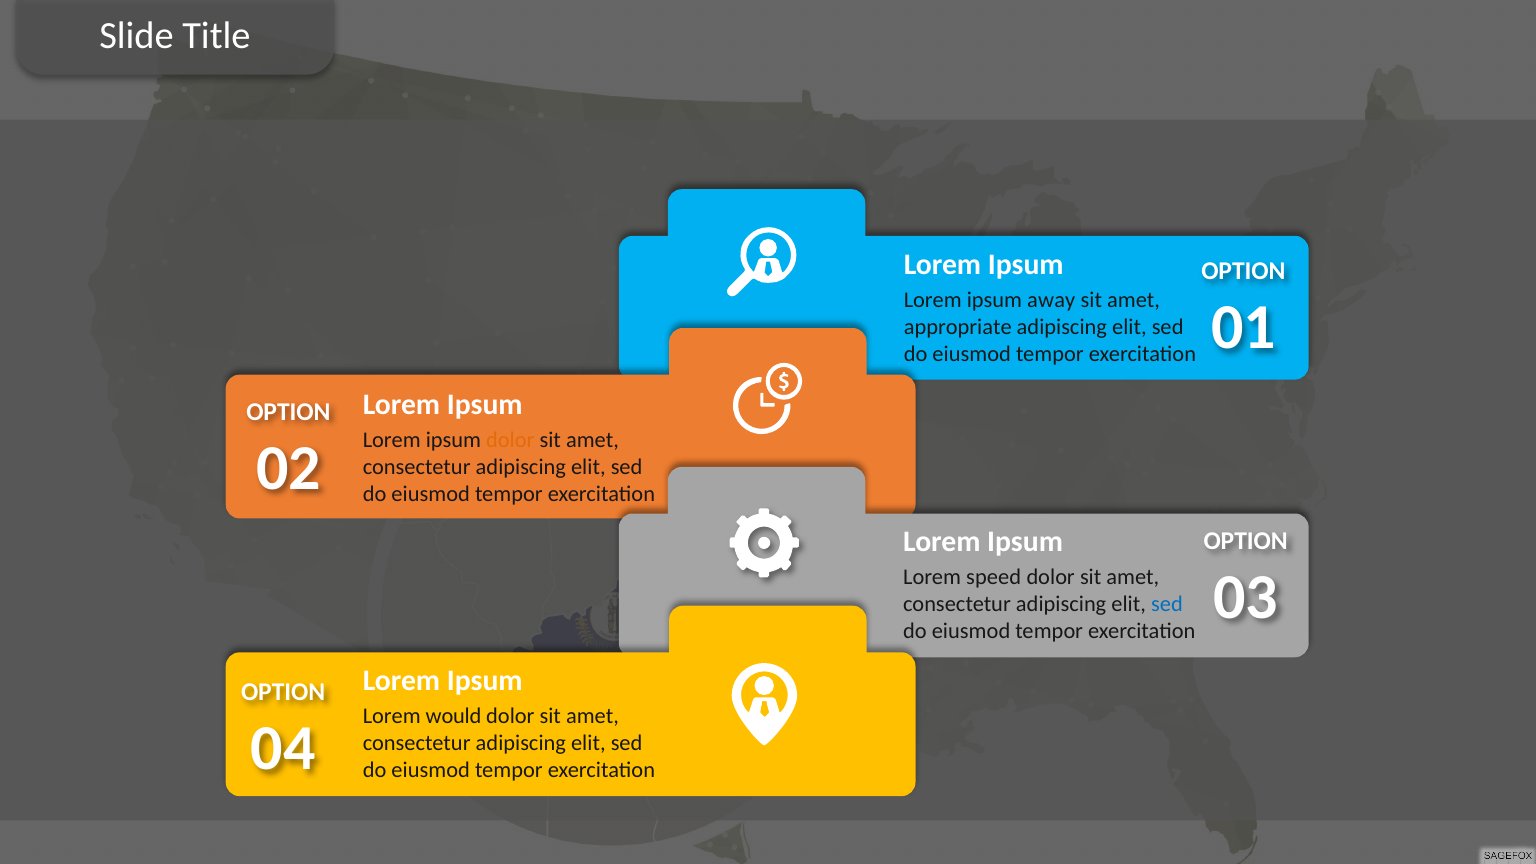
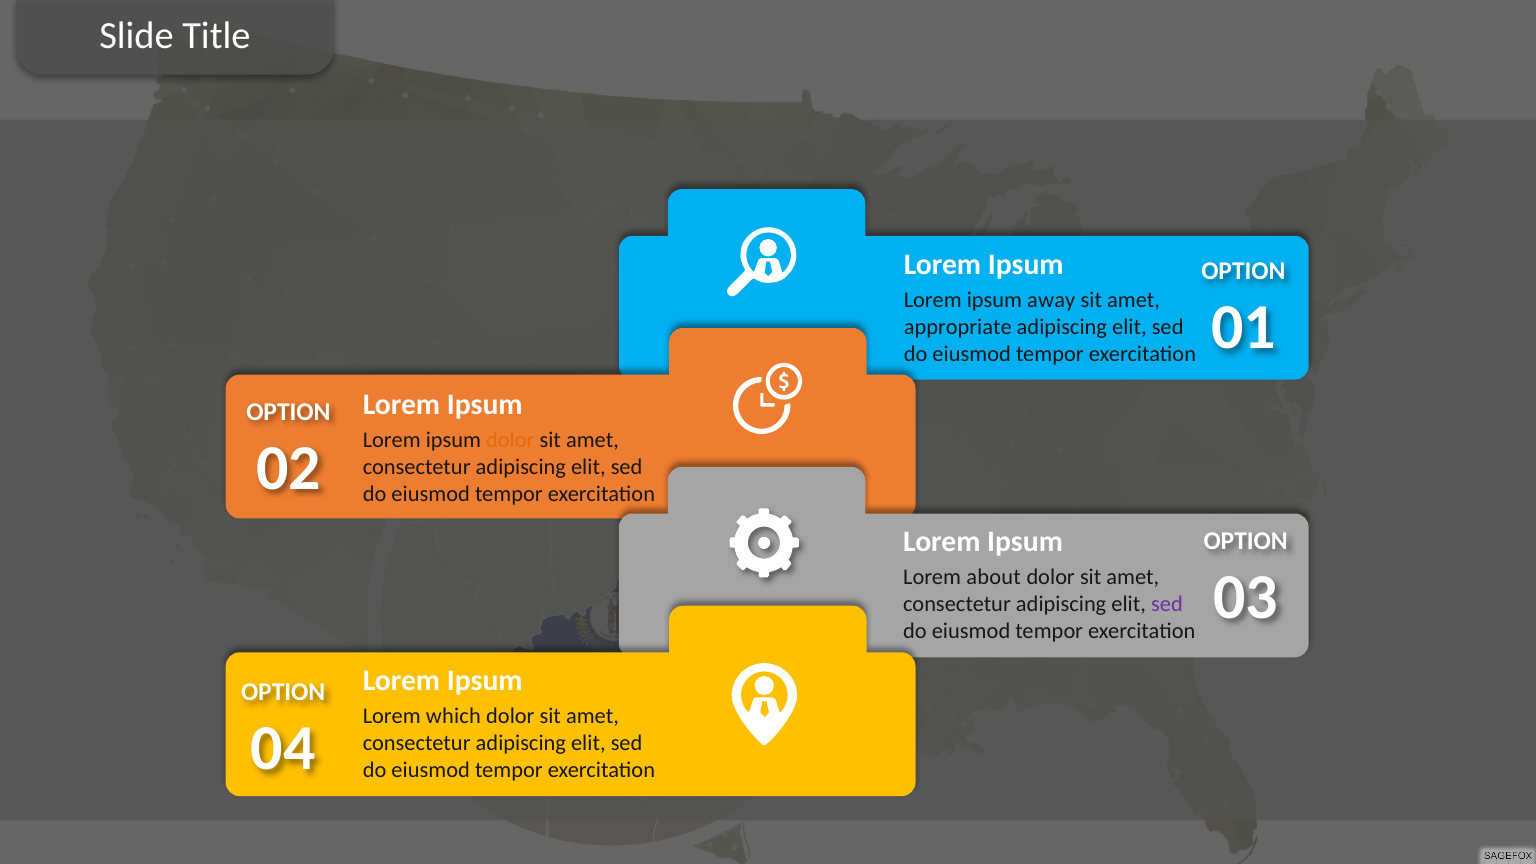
speed: speed -> about
sed at (1167, 604) colour: blue -> purple
would: would -> which
